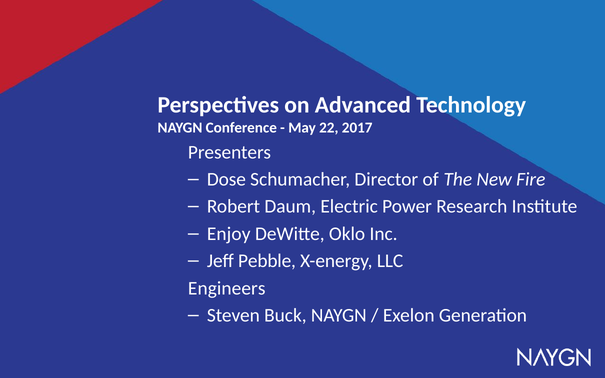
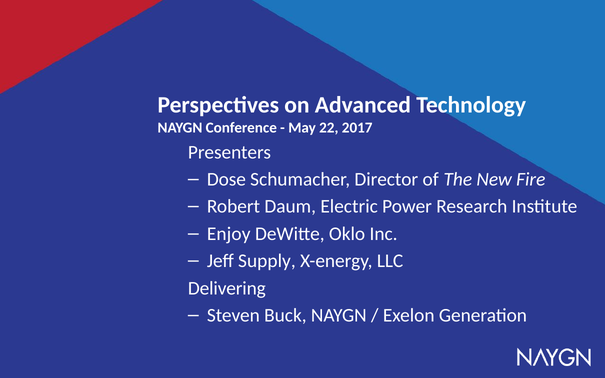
Pebble: Pebble -> Supply
Engineers: Engineers -> Delivering
